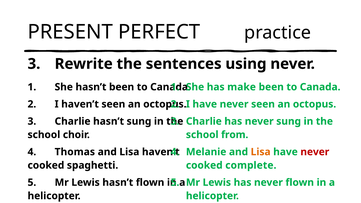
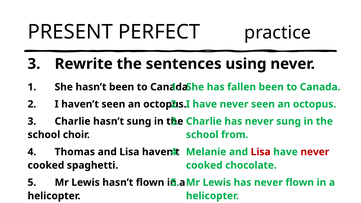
has make: make -> fallen
Lisa at (261, 152) colour: orange -> red
complete: complete -> chocolate
